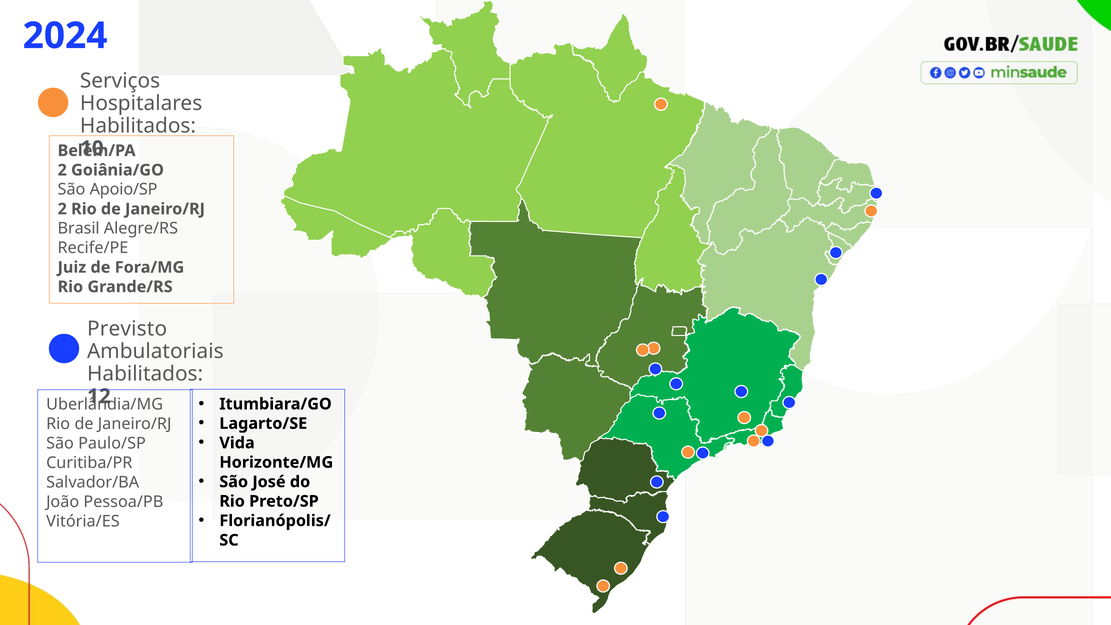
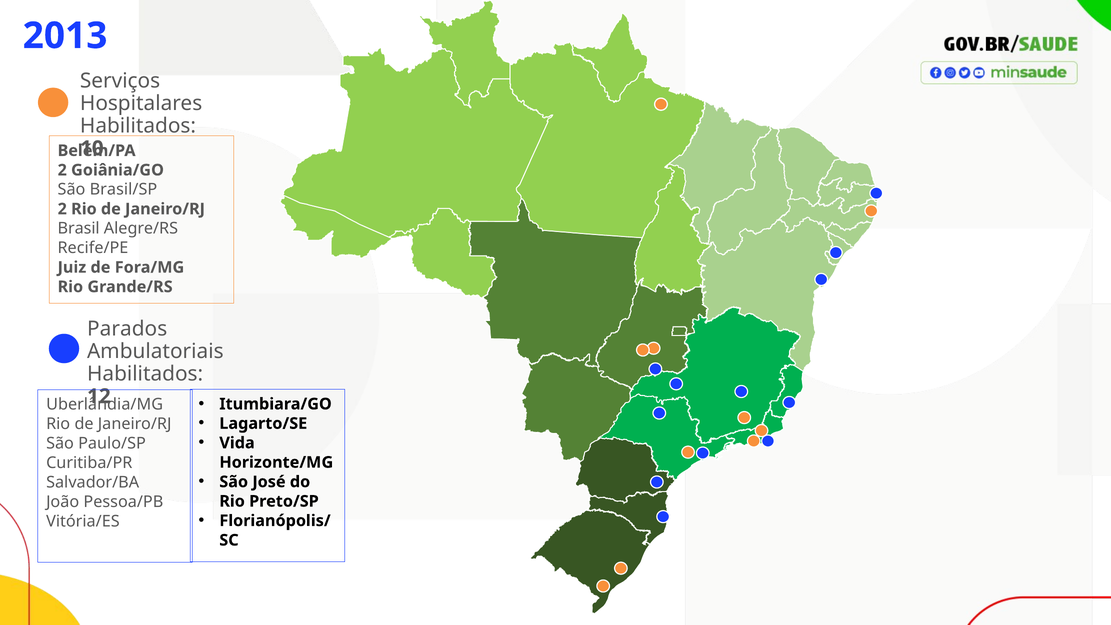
2024: 2024 -> 2013
Apoio/SP: Apoio/SP -> Brasil/SP
Previsto: Previsto -> Parados
